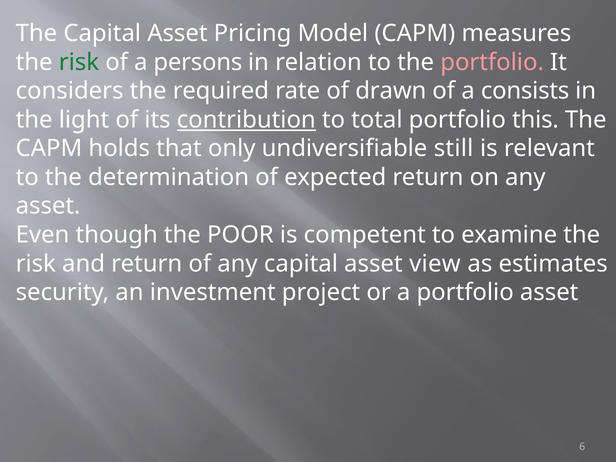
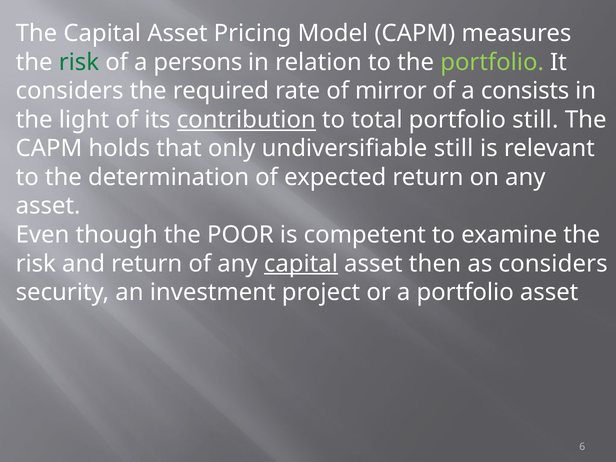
portfolio at (492, 62) colour: pink -> light green
drawn: drawn -> mirror
portfolio this: this -> still
capital at (301, 264) underline: none -> present
view: view -> then
as estimates: estimates -> considers
